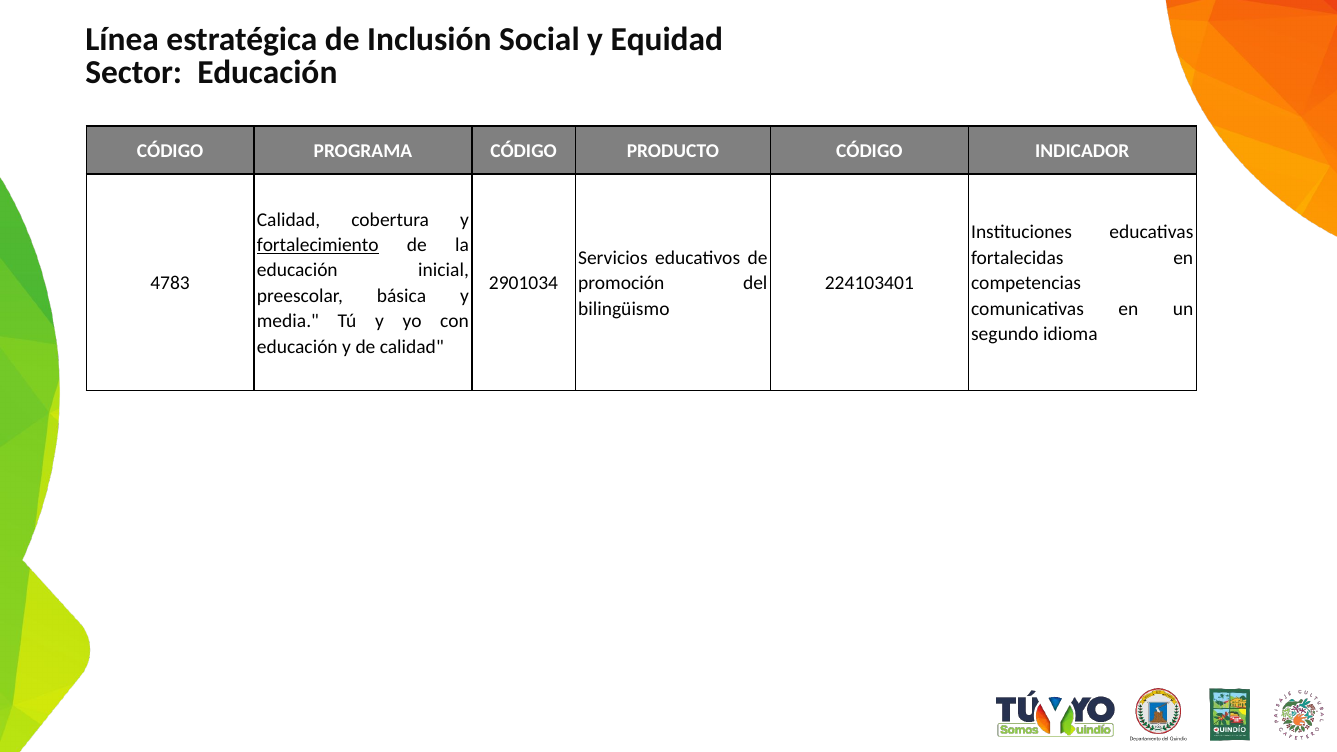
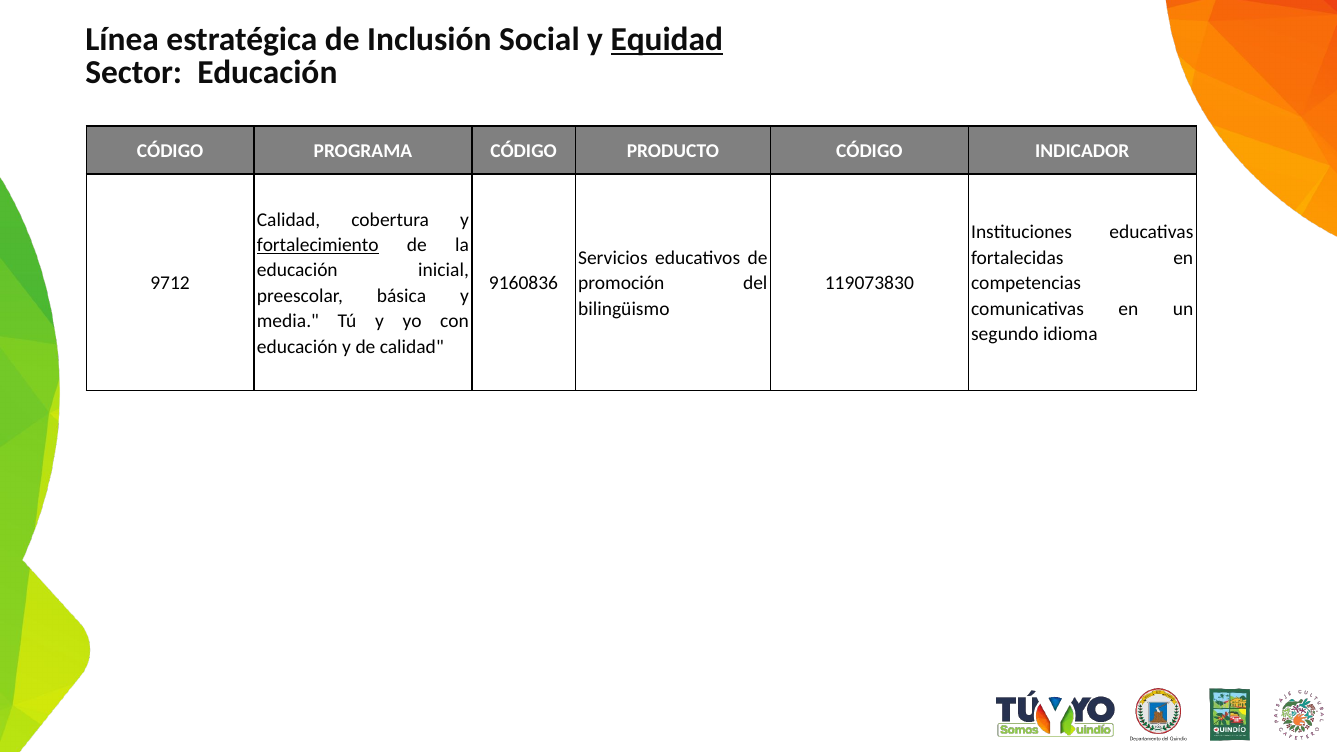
Equidad underline: none -> present
4783: 4783 -> 9712
2901034: 2901034 -> 9160836
224103401: 224103401 -> 119073830
